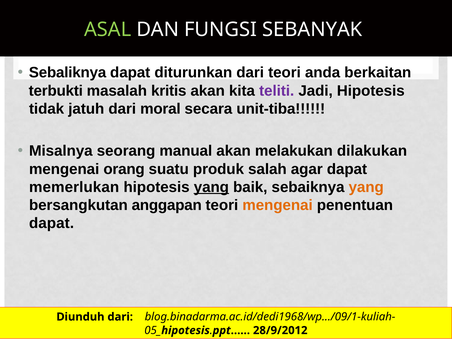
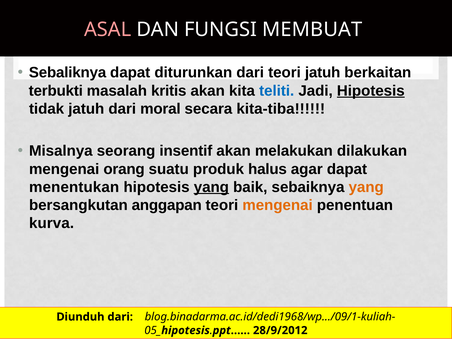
ASAL colour: light green -> pink
SEBANYAK: SEBANYAK -> MEMBUAT
teori anda: anda -> jatuh
teliti colour: purple -> blue
Hipotesis at (371, 91) underline: none -> present
unit-tiba: unit-tiba -> kita-tiba
manual: manual -> insentif
salah: salah -> halus
memerlukan: memerlukan -> menentukan
dapat at (52, 223): dapat -> kurva
